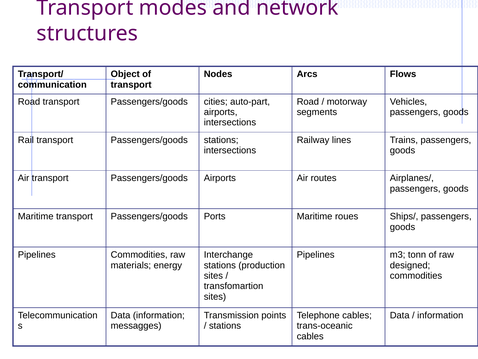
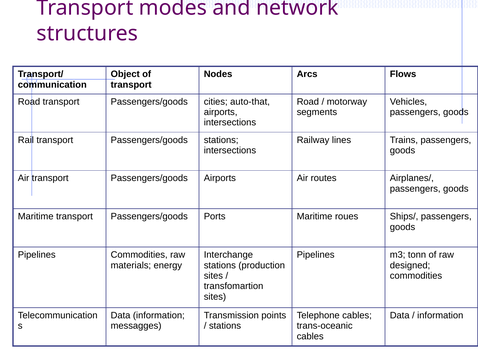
auto-part: auto-part -> auto-that
